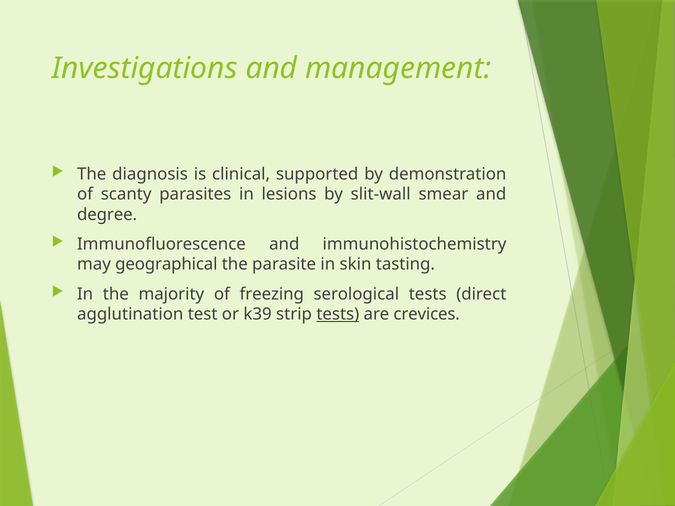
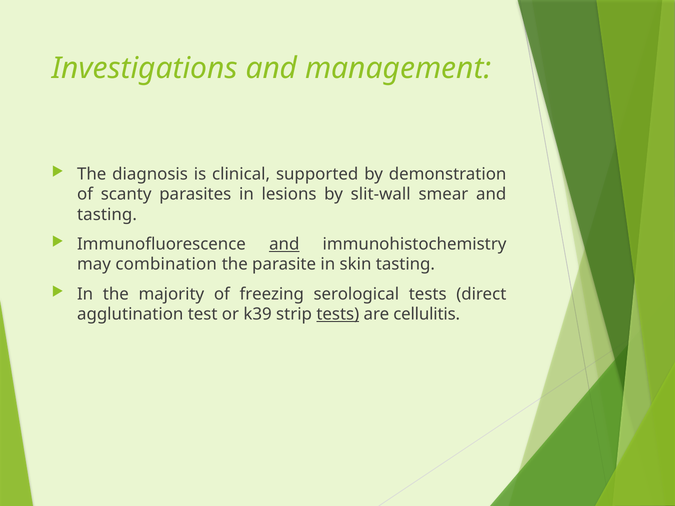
degree at (107, 215): degree -> tasting
and at (284, 244) underline: none -> present
geographical: geographical -> combination
crevices: crevices -> cellulitis
